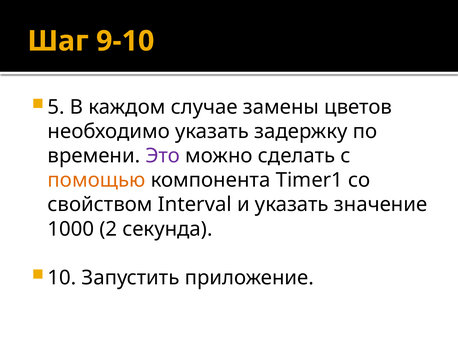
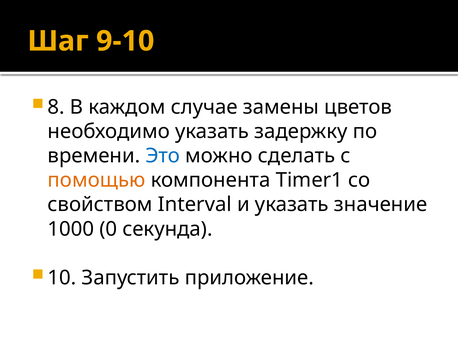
5: 5 -> 8
Это colour: purple -> blue
2: 2 -> 0
